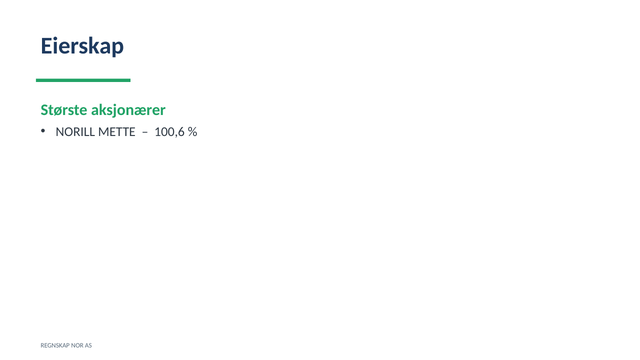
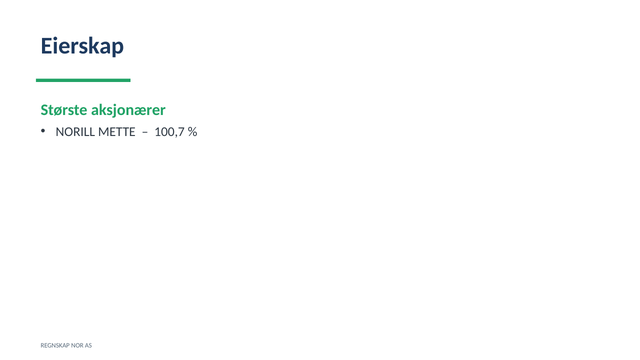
100,6: 100,6 -> 100,7
